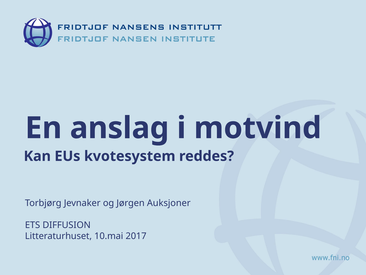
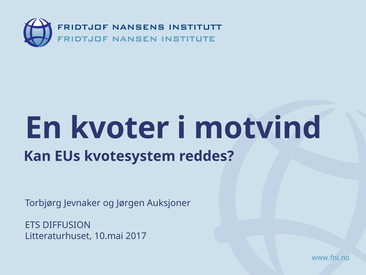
anslag: anslag -> kvoter
